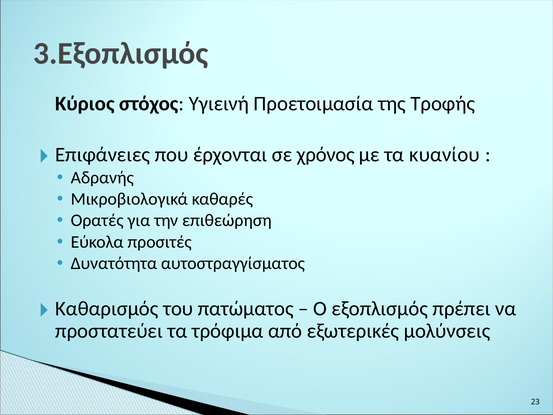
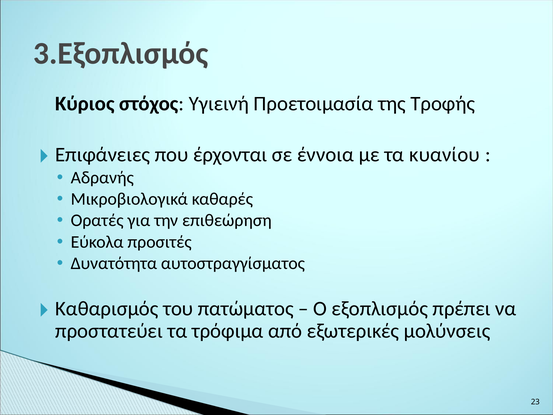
χρόνος: χρόνος -> έννοια
